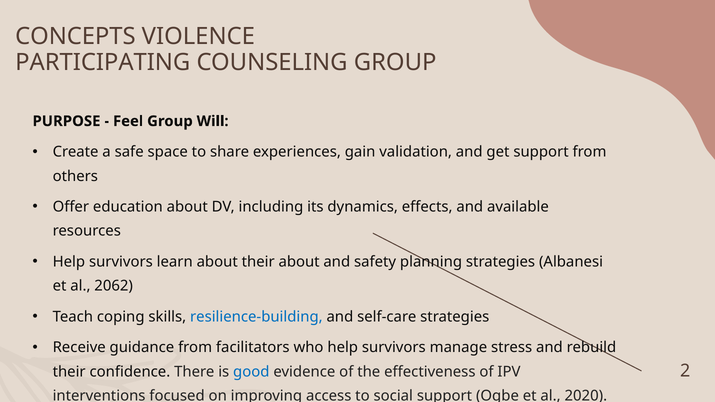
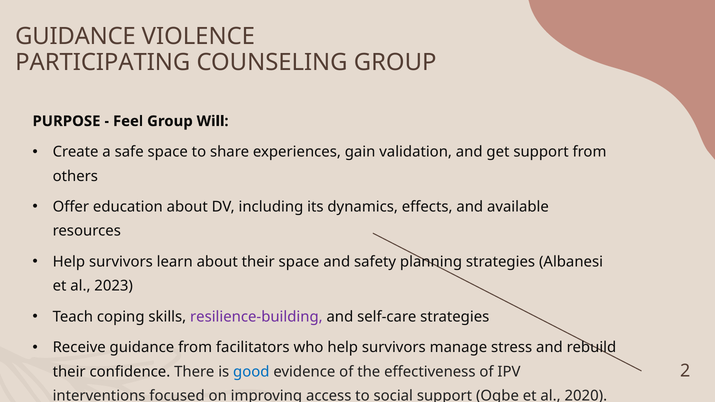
CONCEPTS at (75, 36): CONCEPTS -> GUIDANCE
their about: about -> space
2062: 2062 -> 2023
resilience-building colour: blue -> purple
